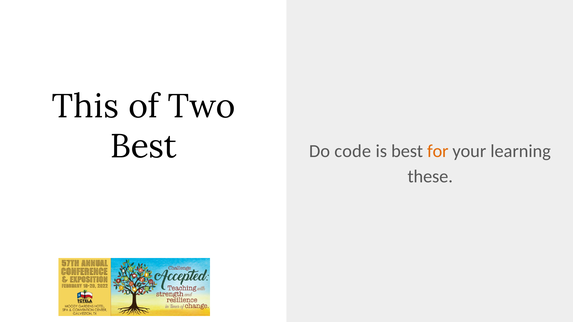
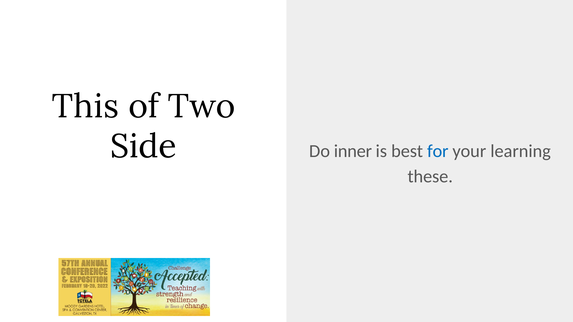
Best at (143, 147): Best -> Side
code: code -> inner
for colour: orange -> blue
